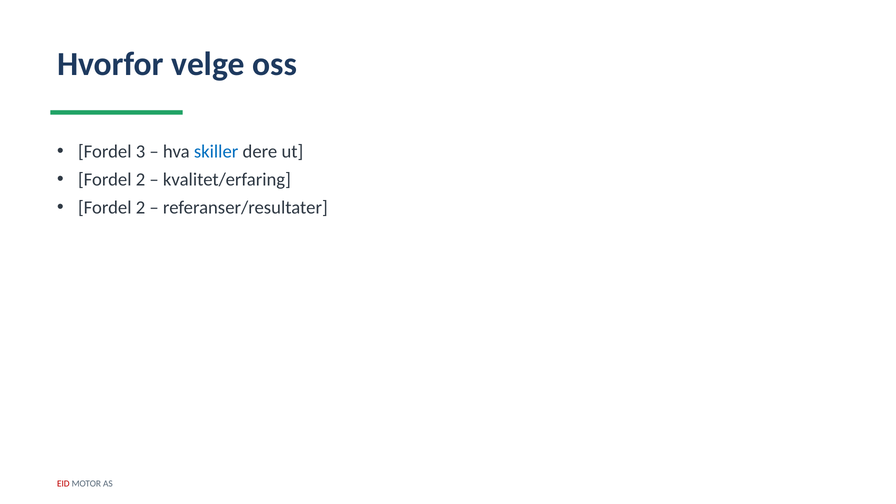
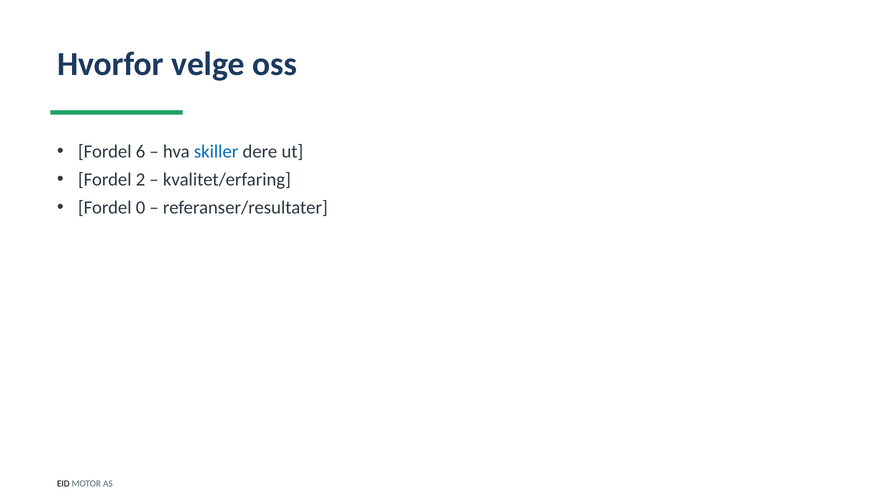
3: 3 -> 6
2 at (141, 208): 2 -> 0
EID colour: red -> black
